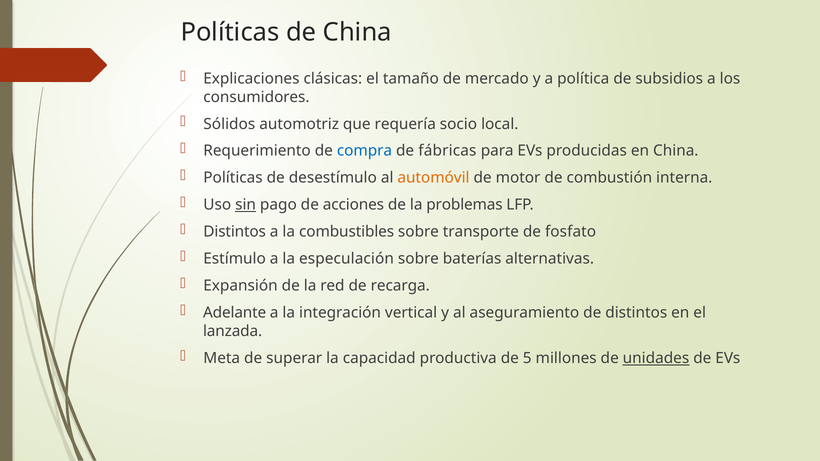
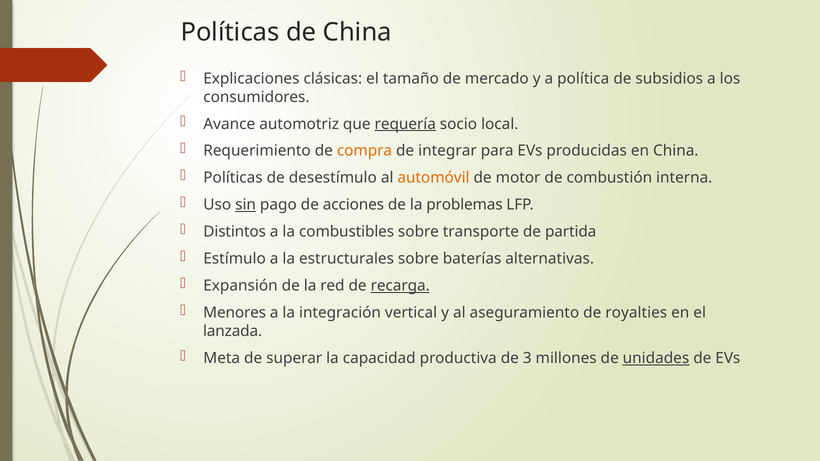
Sólidos: Sólidos -> Avance
requería underline: none -> present
compra colour: blue -> orange
fábricas: fábricas -> integrar
fosfato: fosfato -> partida
especulación: especulación -> estructurales
recarga underline: none -> present
Adelante: Adelante -> Menores
de distintos: distintos -> royalties
5: 5 -> 3
